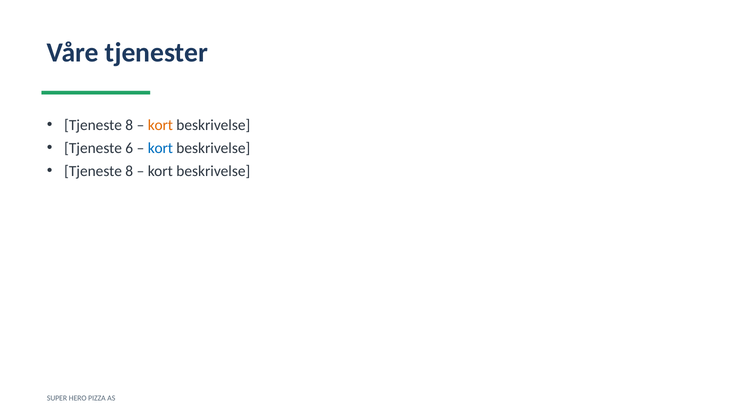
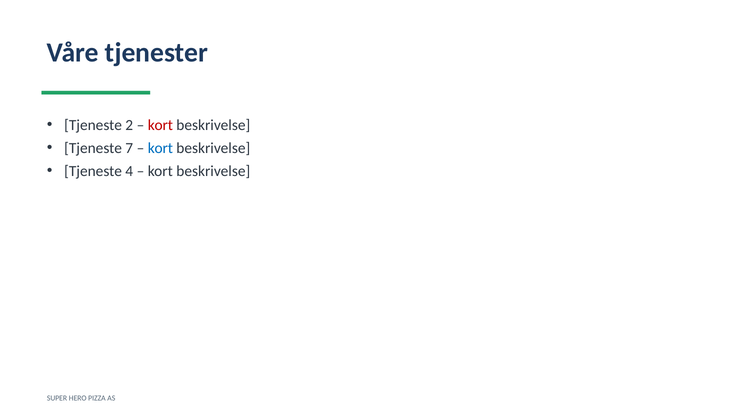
8 at (129, 125): 8 -> 2
kort at (160, 125) colour: orange -> red
6: 6 -> 7
8 at (129, 171): 8 -> 4
